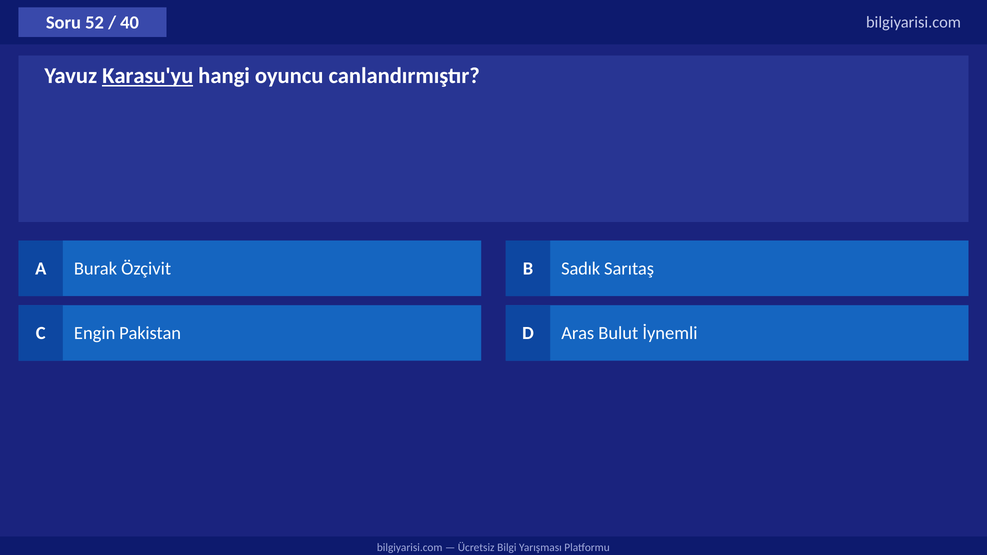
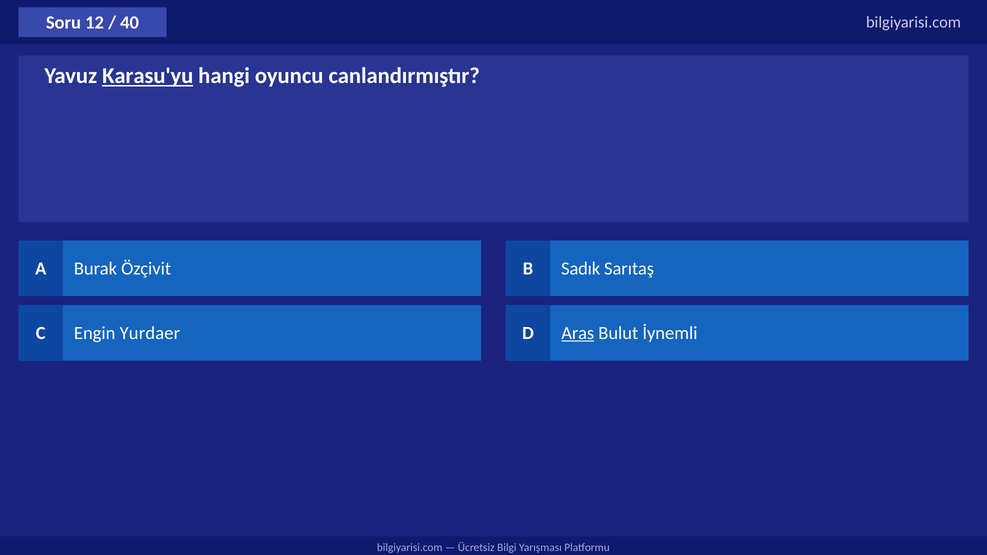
52: 52 -> 12
Pakistan: Pakistan -> Yurdaer
Aras underline: none -> present
